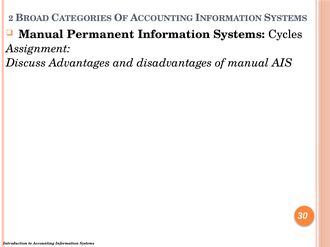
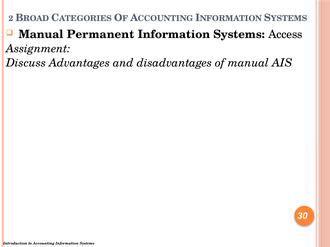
Cycles: Cycles -> Access
